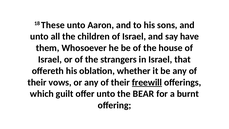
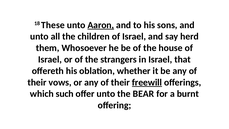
Aaron underline: none -> present
have: have -> herd
guilt: guilt -> such
